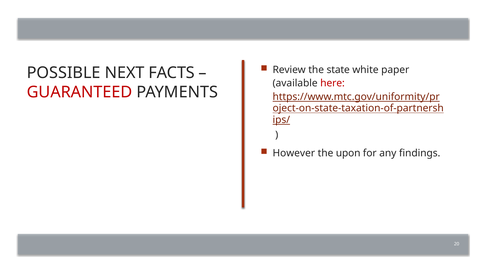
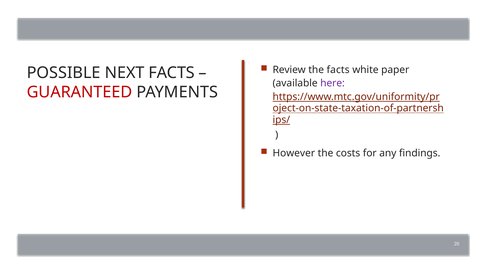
the state: state -> facts
here colour: red -> purple
upon: upon -> costs
